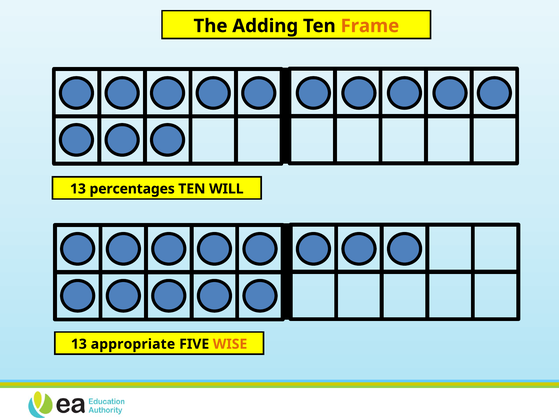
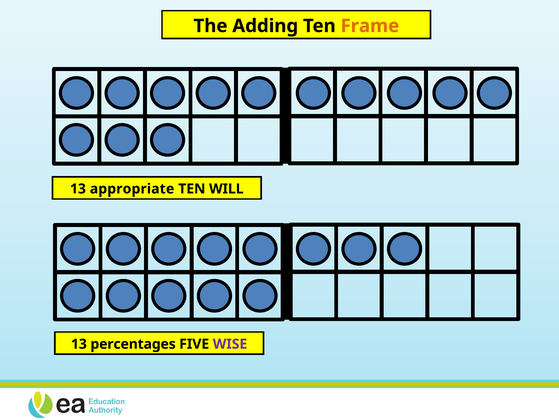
percentages: percentages -> appropriate
appropriate: appropriate -> percentages
WISE colour: orange -> purple
